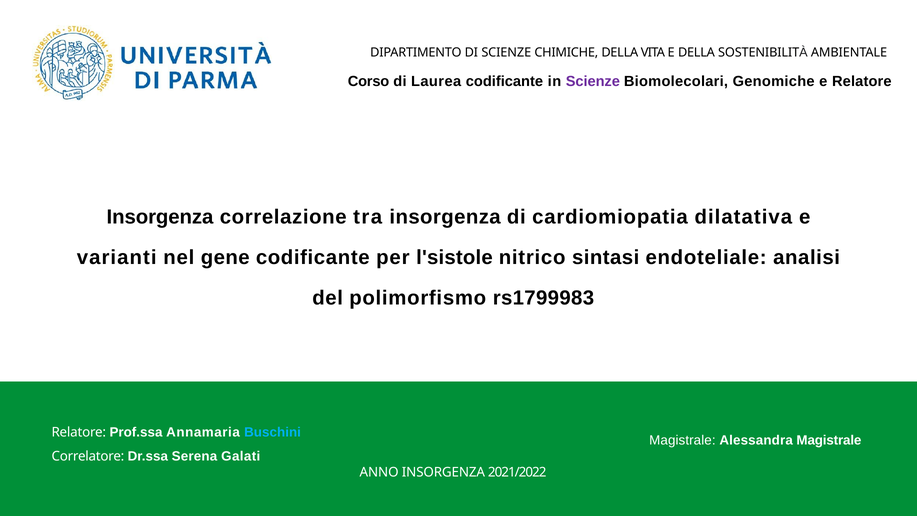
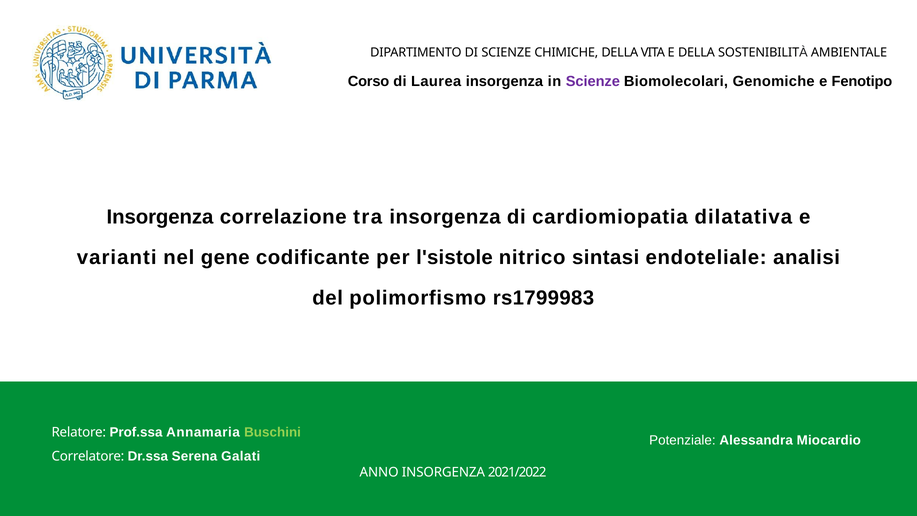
Laurea codificante: codificante -> insorgenza
e Relatore: Relatore -> Fenotipo
Buschini colour: light blue -> light green
Magistrale at (682, 440): Magistrale -> Potenziale
Alessandra Magistrale: Magistrale -> Miocardio
